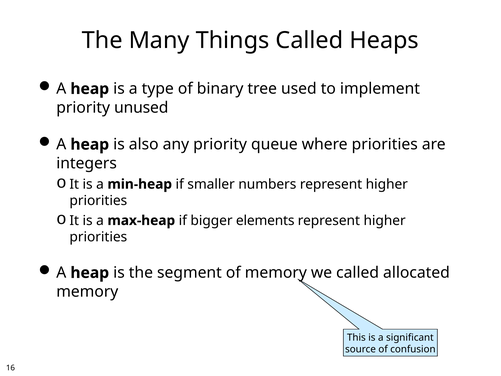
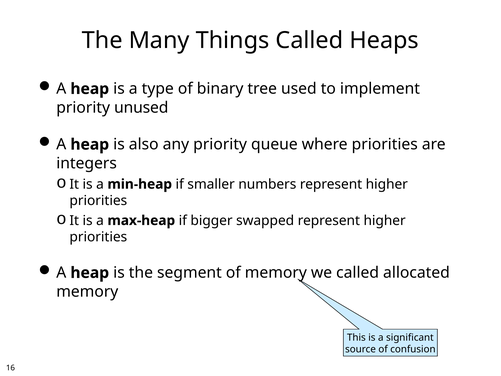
elements: elements -> swapped
